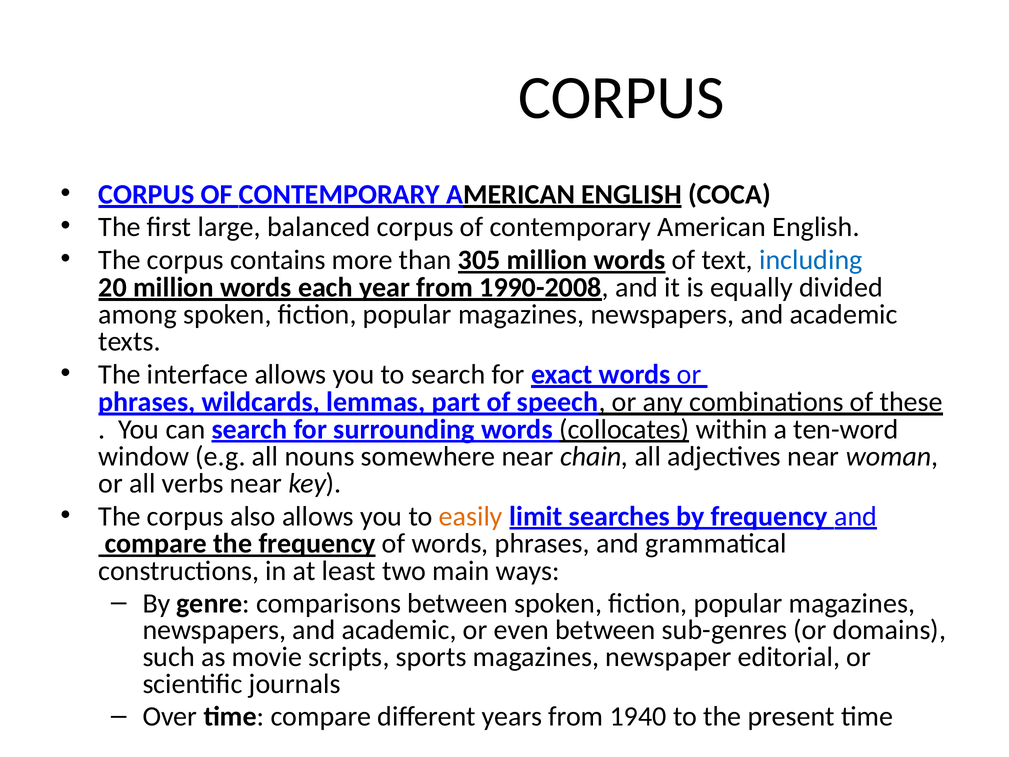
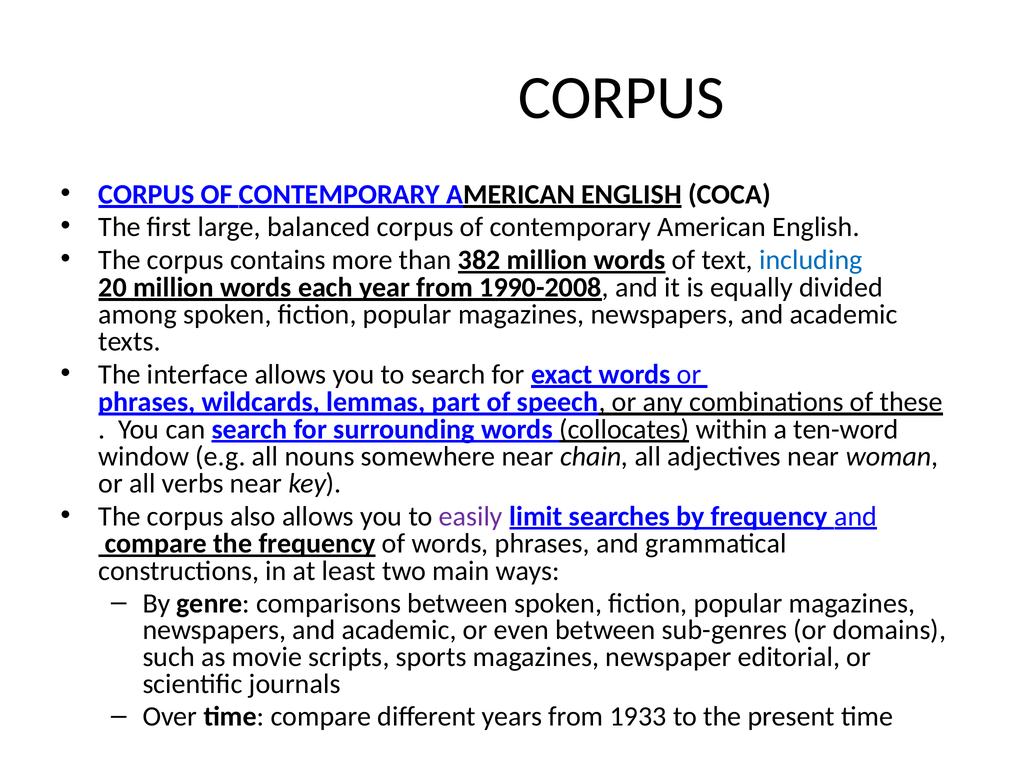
305: 305 -> 382
easily colour: orange -> purple
1940: 1940 -> 1933
